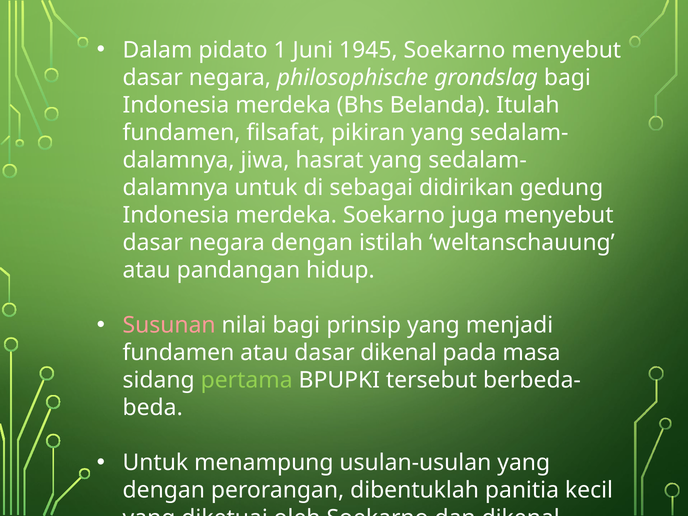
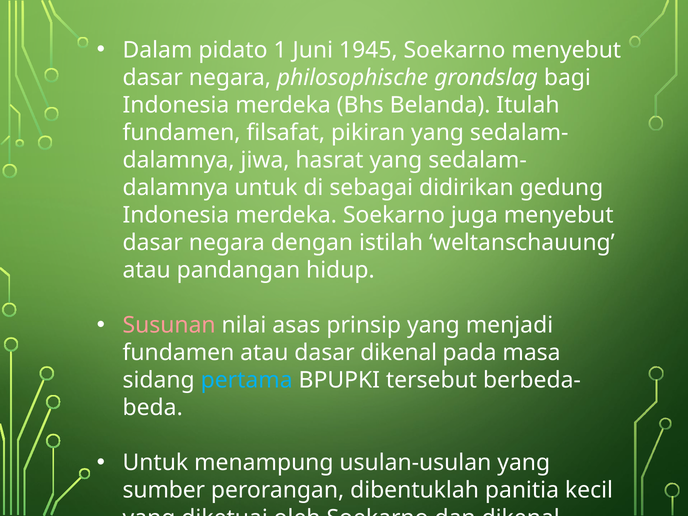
nilai bagi: bagi -> asas
pertama colour: light green -> light blue
dengan at (164, 490): dengan -> sumber
